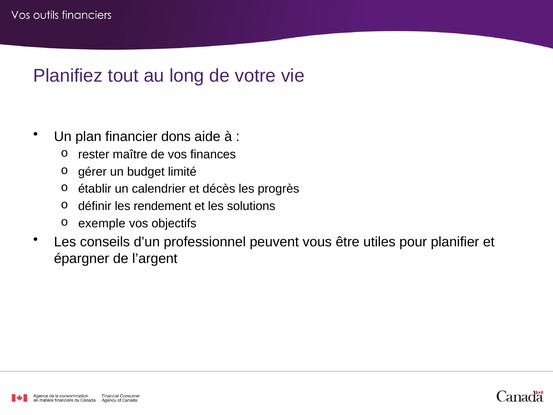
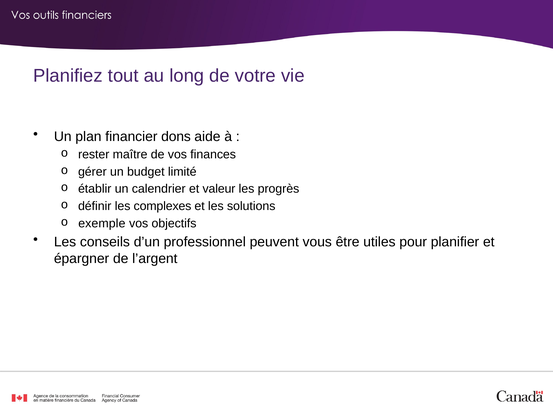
décès: décès -> valeur
rendement: rendement -> complexes
